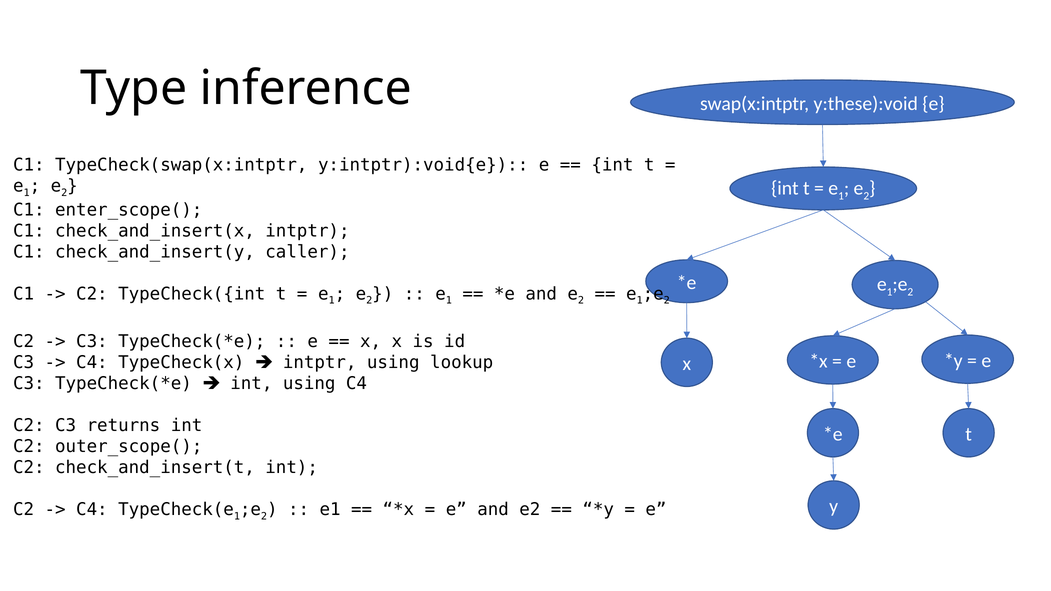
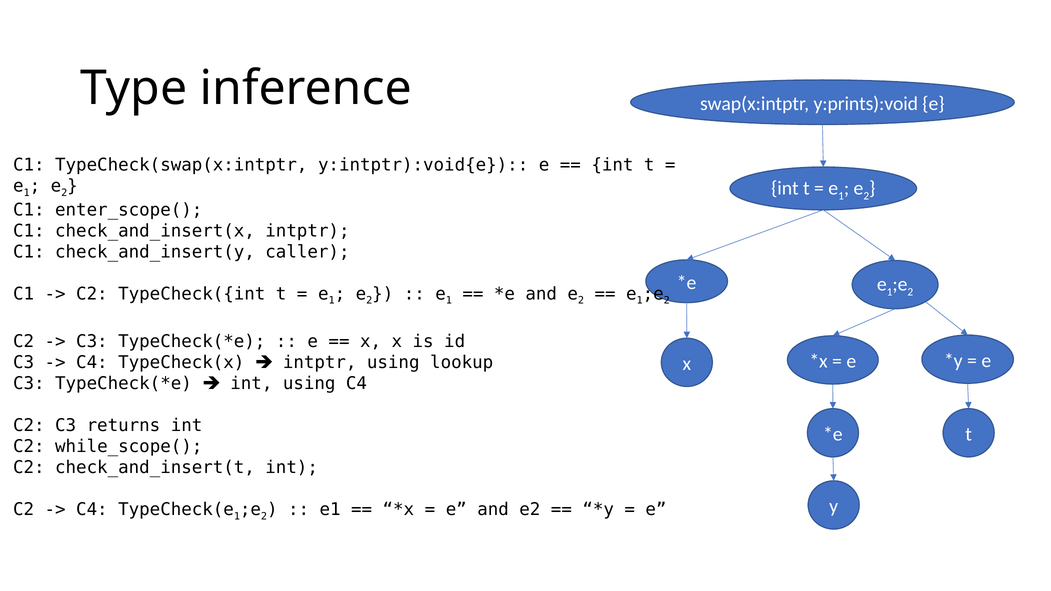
y:these):void: y:these):void -> y:prints):void
outer_scope(: outer_scope( -> while_scope(
